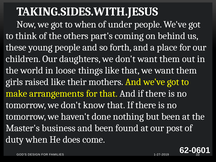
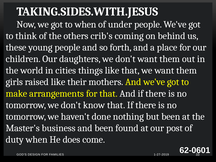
part's: part's -> crib's
loose: loose -> cities
